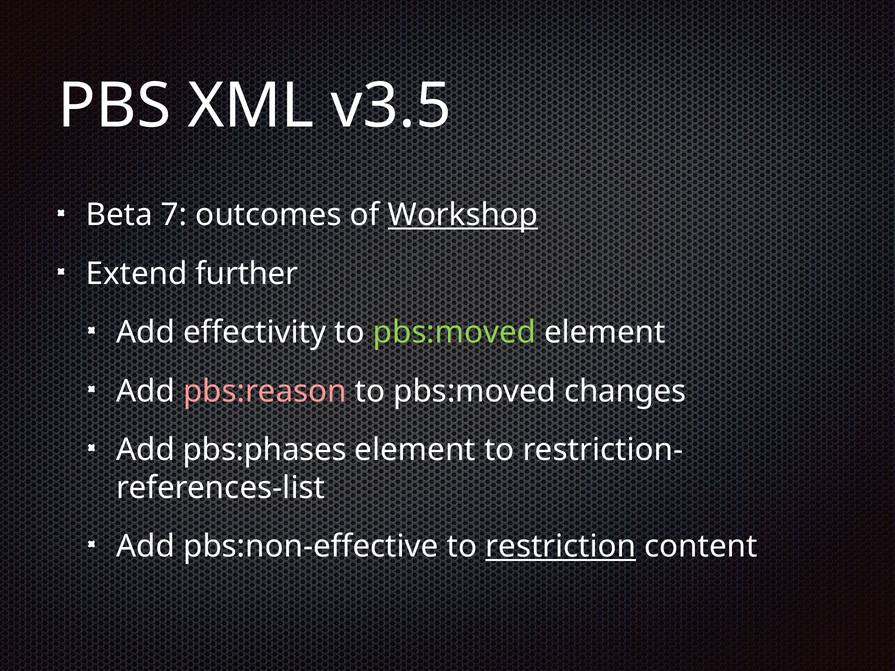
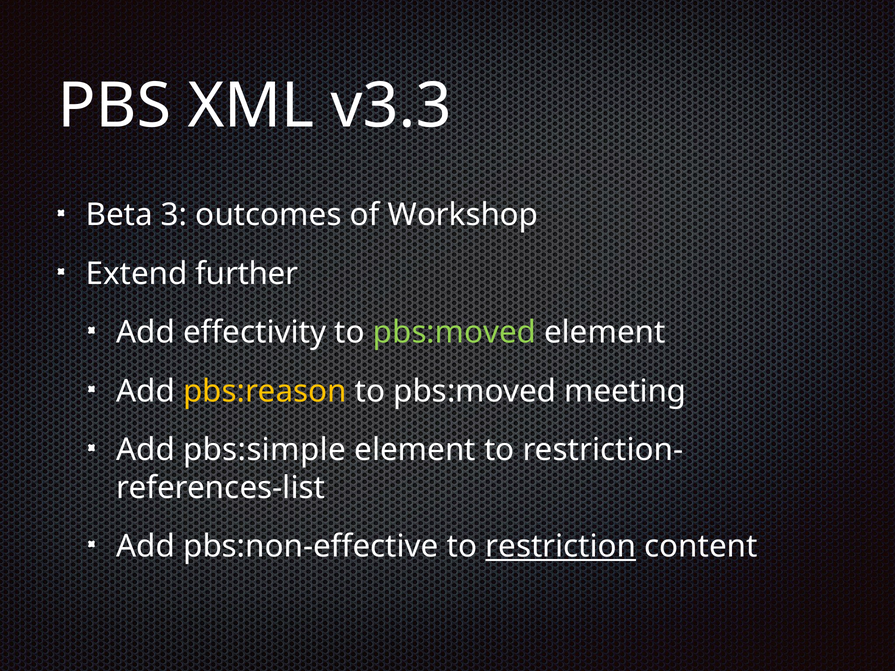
v3.5: v3.5 -> v3.3
7: 7 -> 3
Workshop underline: present -> none
pbs:reason colour: pink -> yellow
changes: changes -> meeting
pbs:phases: pbs:phases -> pbs:simple
